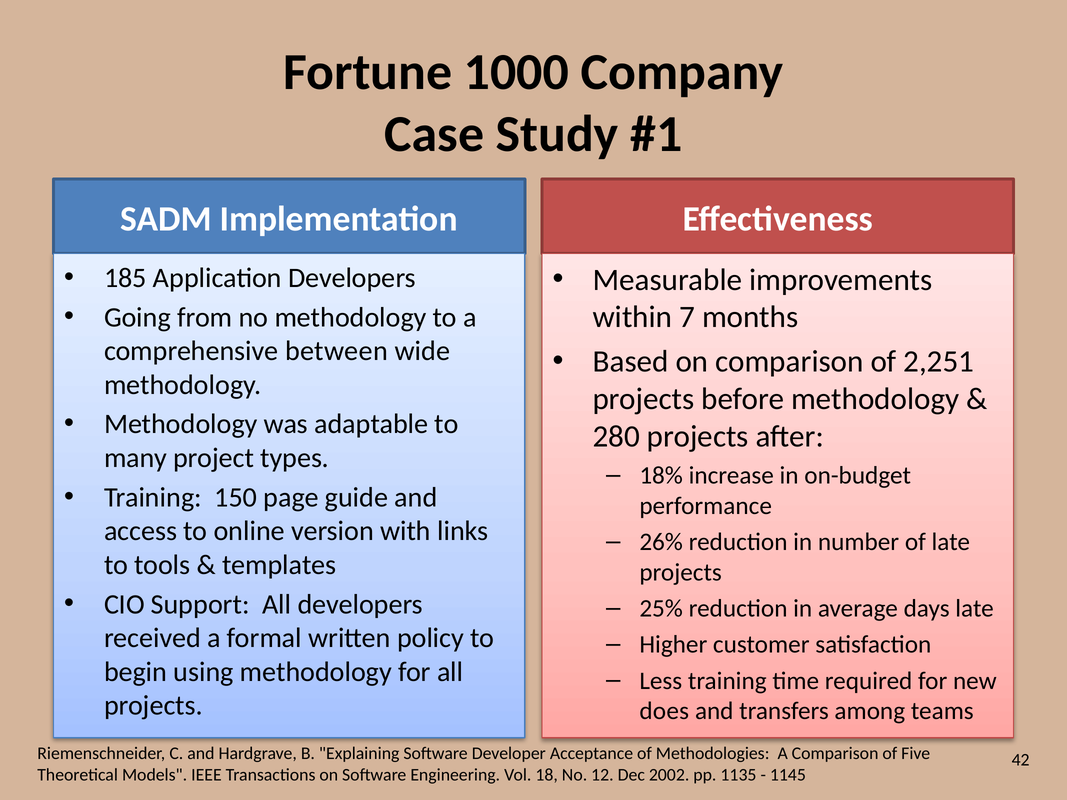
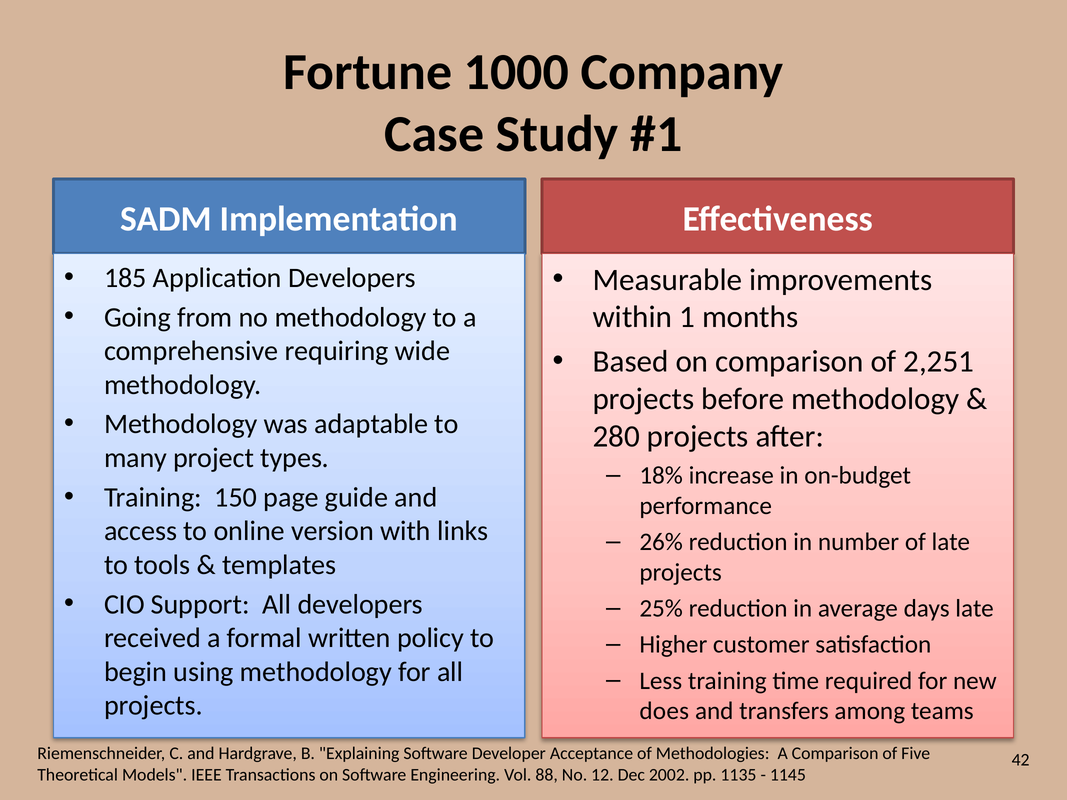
7: 7 -> 1
between: between -> requiring
18: 18 -> 88
